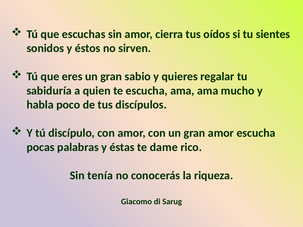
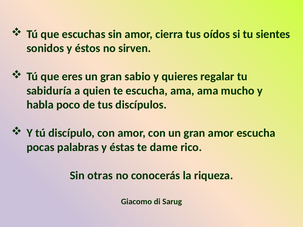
tenía: tenía -> otras
